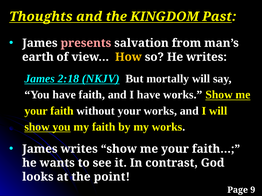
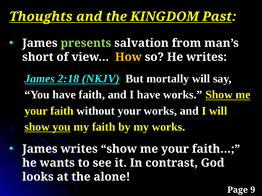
presents colour: pink -> light green
earth: earth -> short
point: point -> alone
